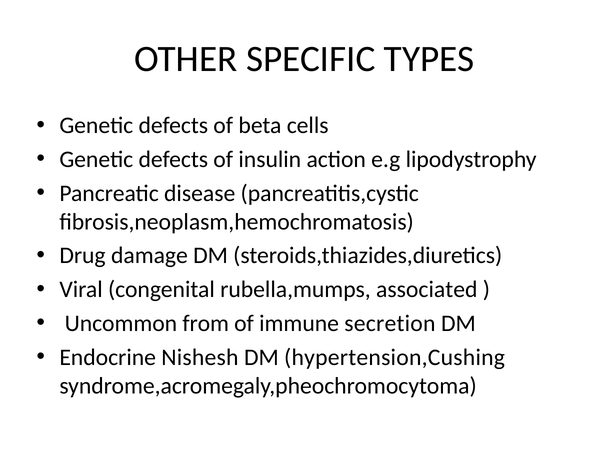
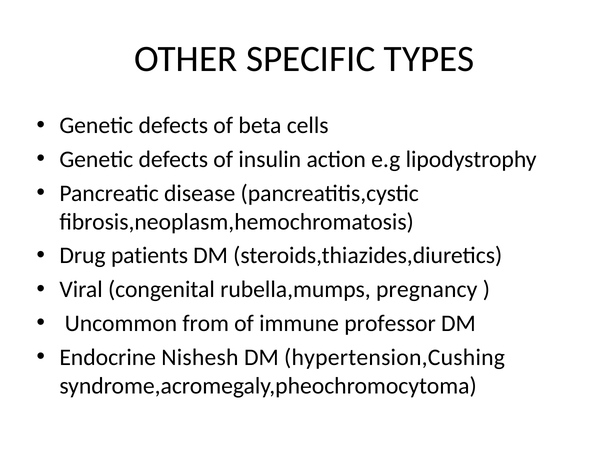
damage: damage -> patients
associated: associated -> pregnancy
secretion: secretion -> professor
